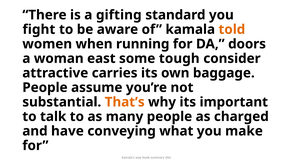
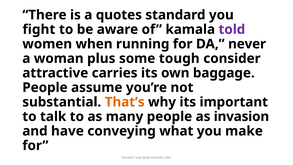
gifting: gifting -> quotes
told colour: orange -> purple
doors: doors -> never
east: east -> plus
charged: charged -> invasion
